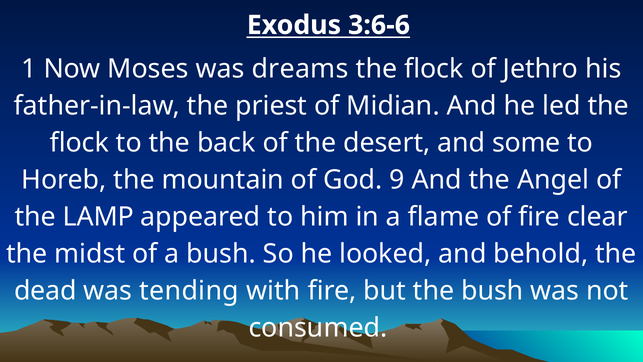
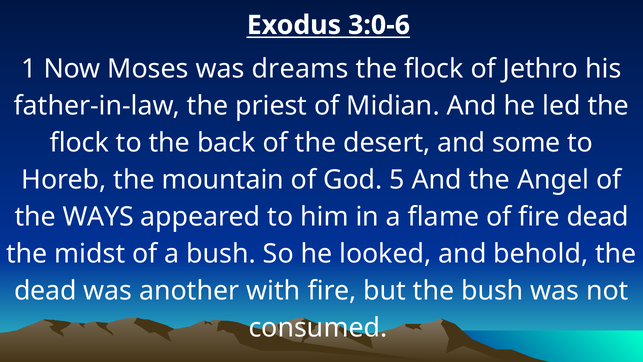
3:6-6: 3:6-6 -> 3:0-6
9: 9 -> 5
LAMP: LAMP -> WAYS
fire clear: clear -> dead
tending: tending -> another
